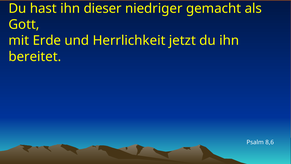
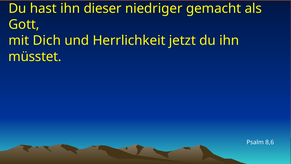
Erde: Erde -> Dich
bereitet: bereitet -> müsstet
